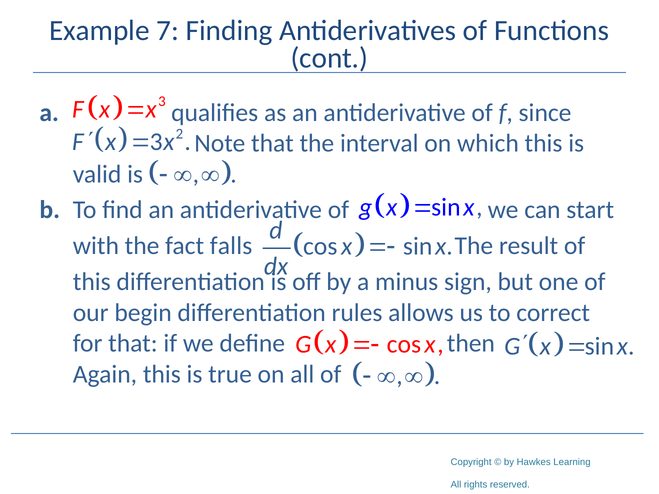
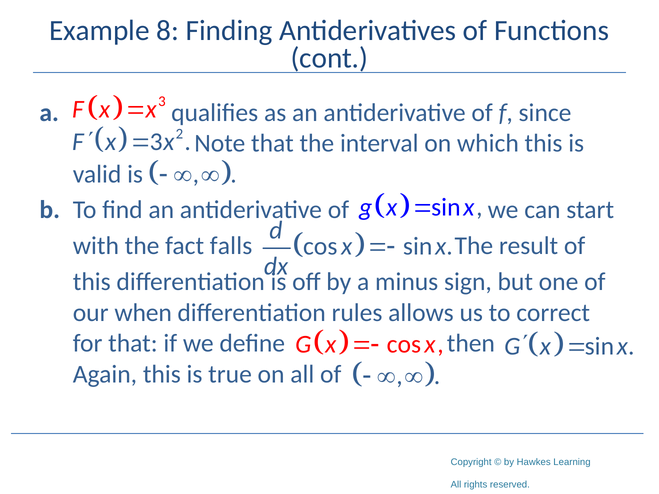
7: 7 -> 8
begin: begin -> when
